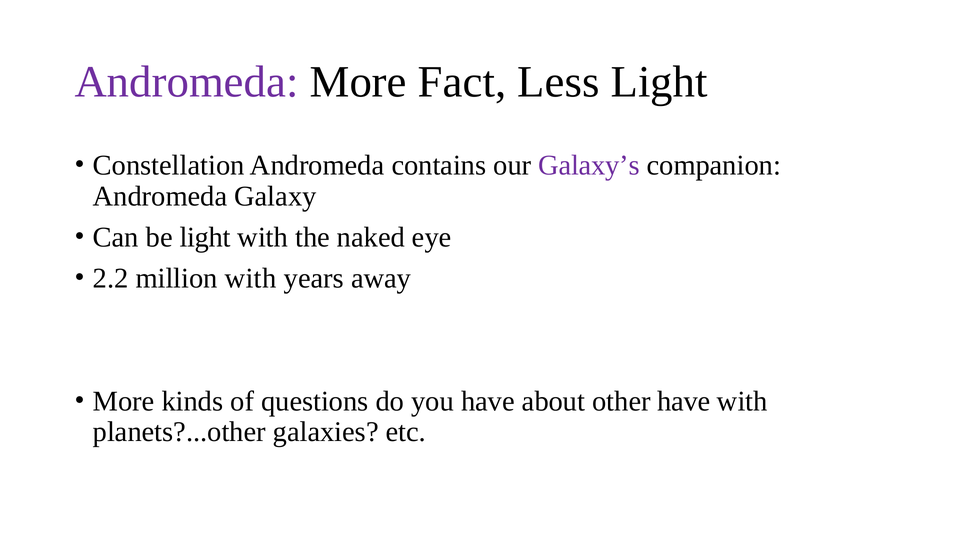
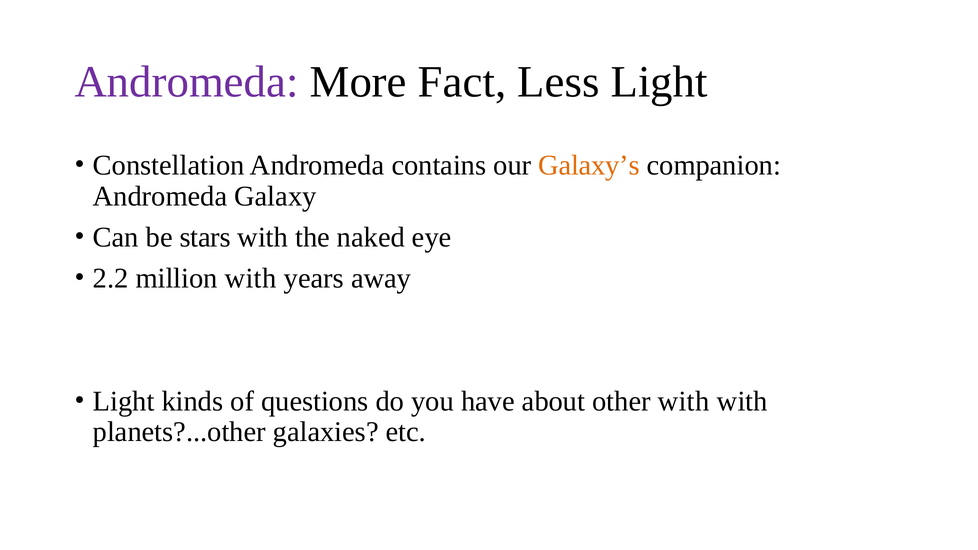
Galaxy’s colour: purple -> orange
be light: light -> stars
More at (124, 401): More -> Light
other have: have -> with
